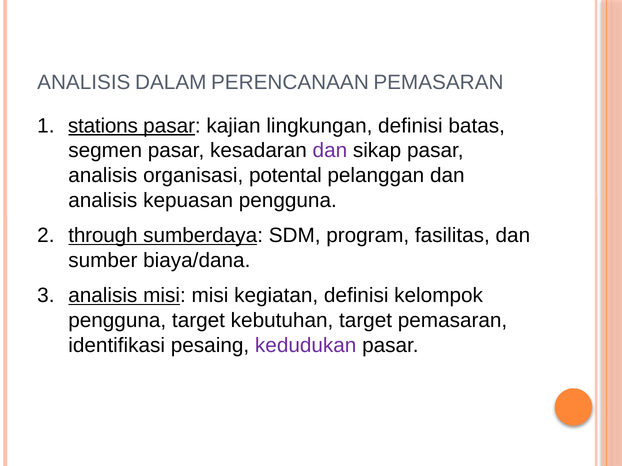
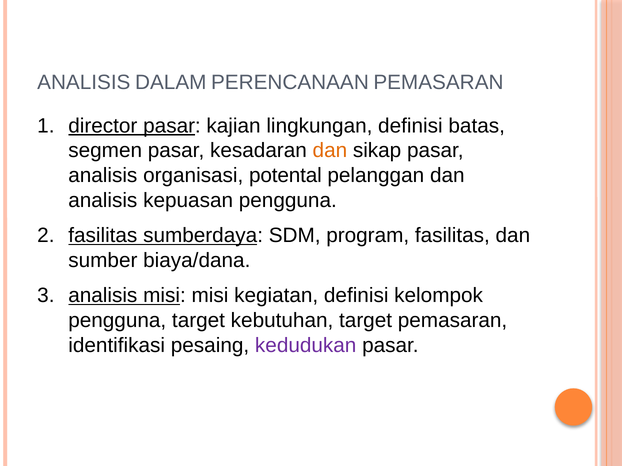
stations: stations -> director
dan at (330, 151) colour: purple -> orange
through at (103, 236): through -> fasilitas
